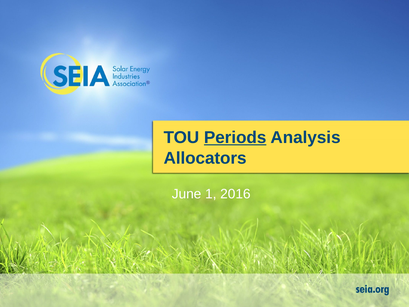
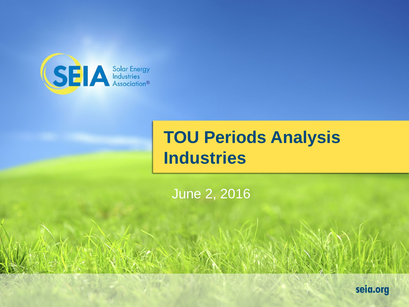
Periods underline: present -> none
Allocators: Allocators -> Industries
1: 1 -> 2
